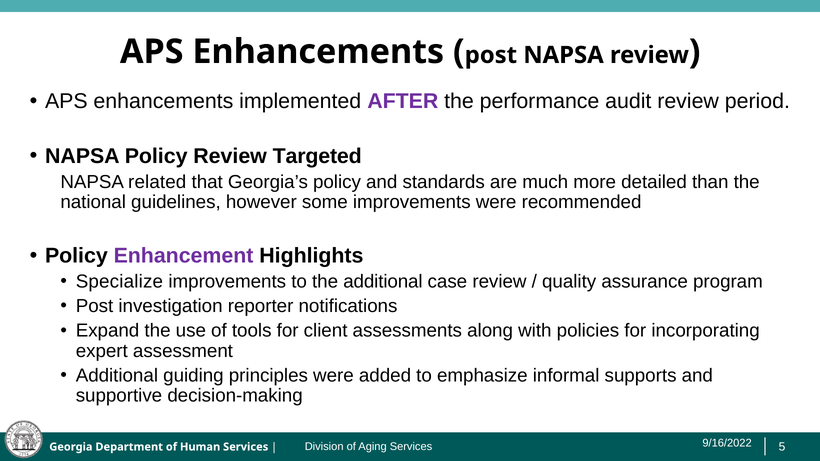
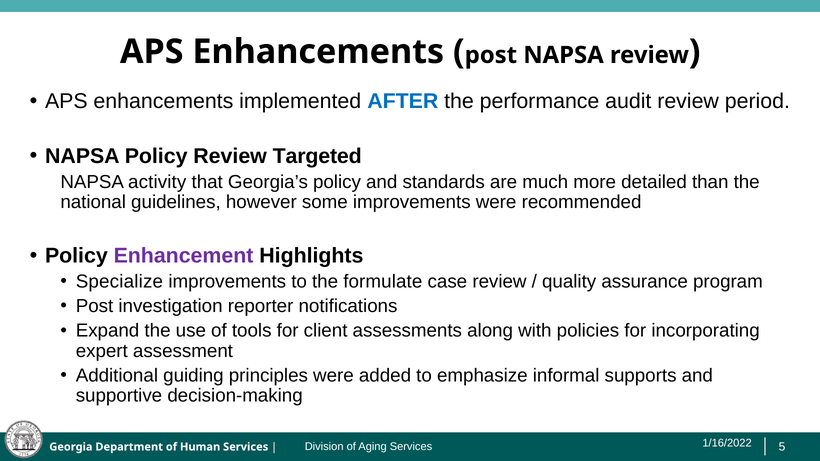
AFTER colour: purple -> blue
related: related -> activity
the additional: additional -> formulate
9/16/2022: 9/16/2022 -> 1/16/2022
